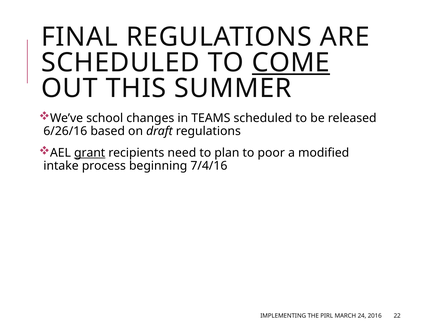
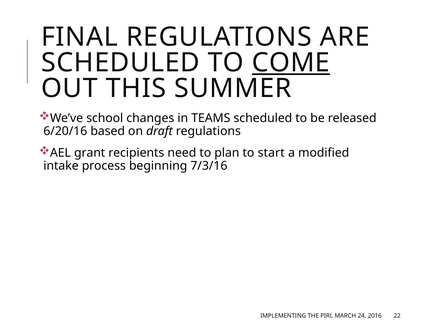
6/26/16: 6/26/16 -> 6/20/16
grant underline: present -> none
poor: poor -> start
7/4/16: 7/4/16 -> 7/3/16
